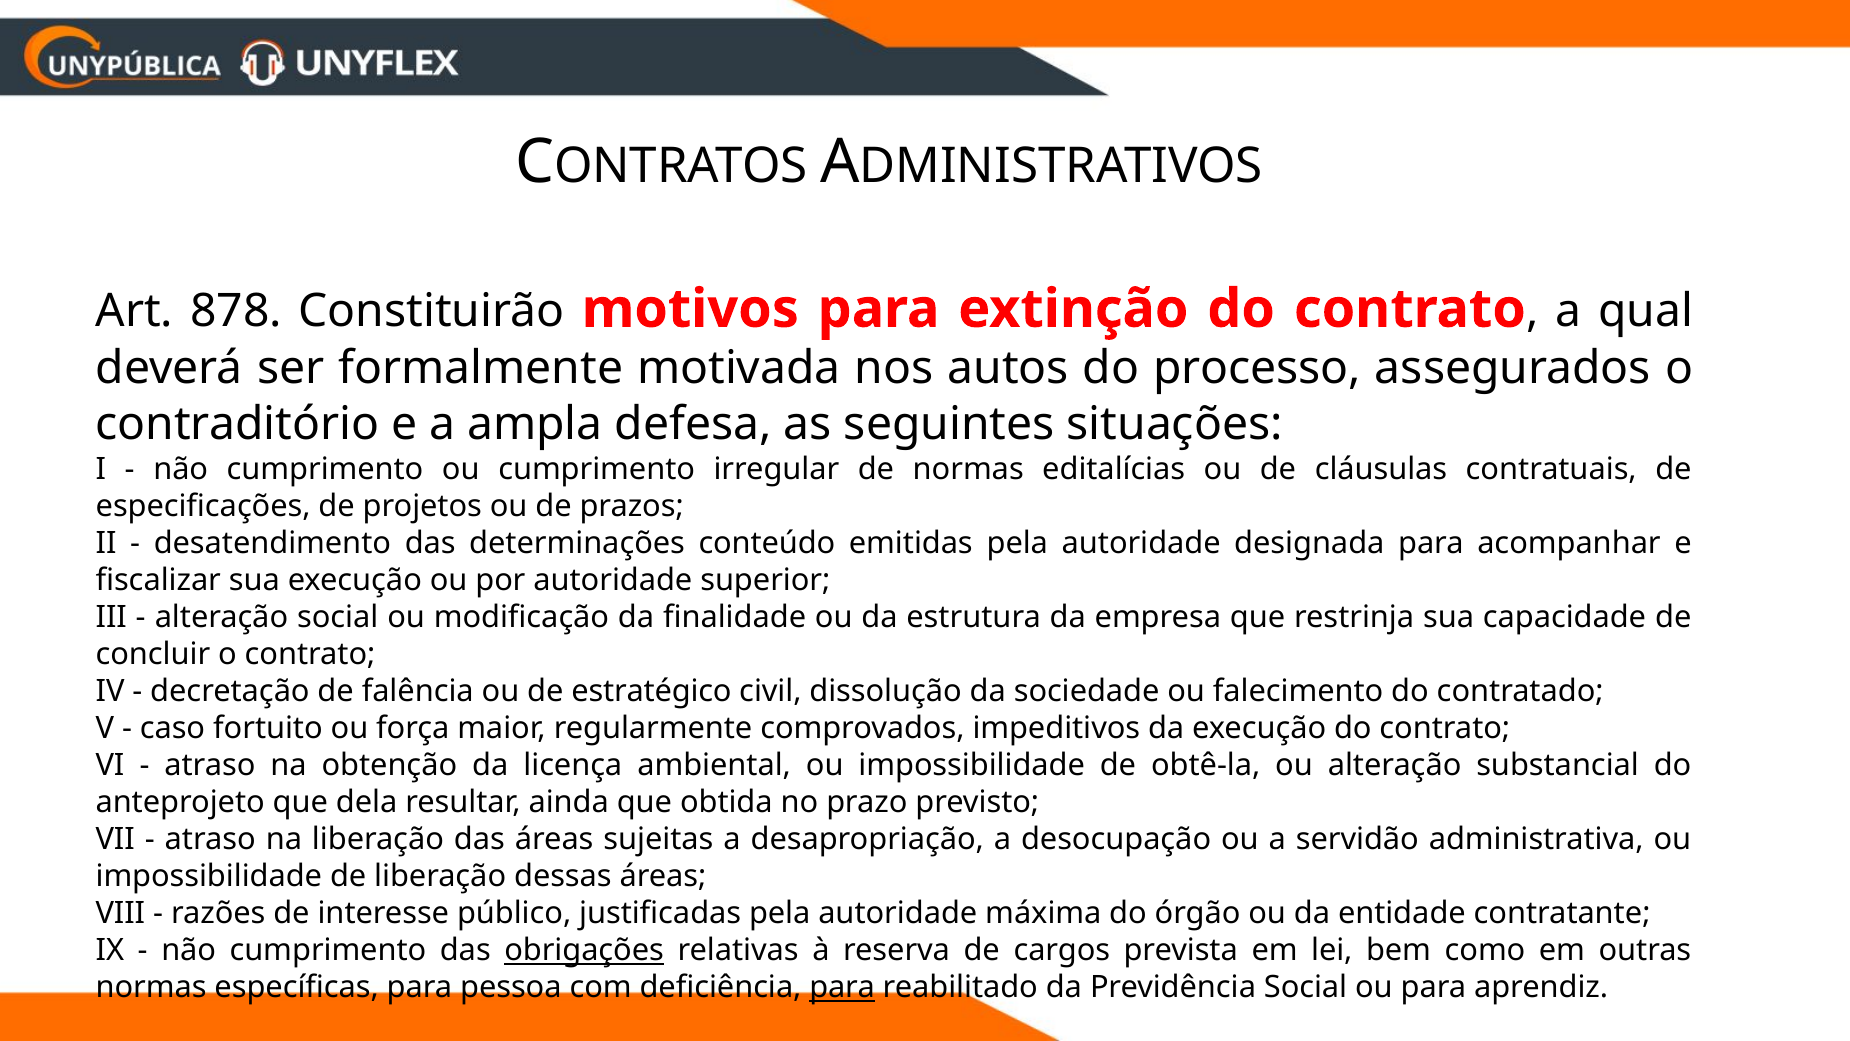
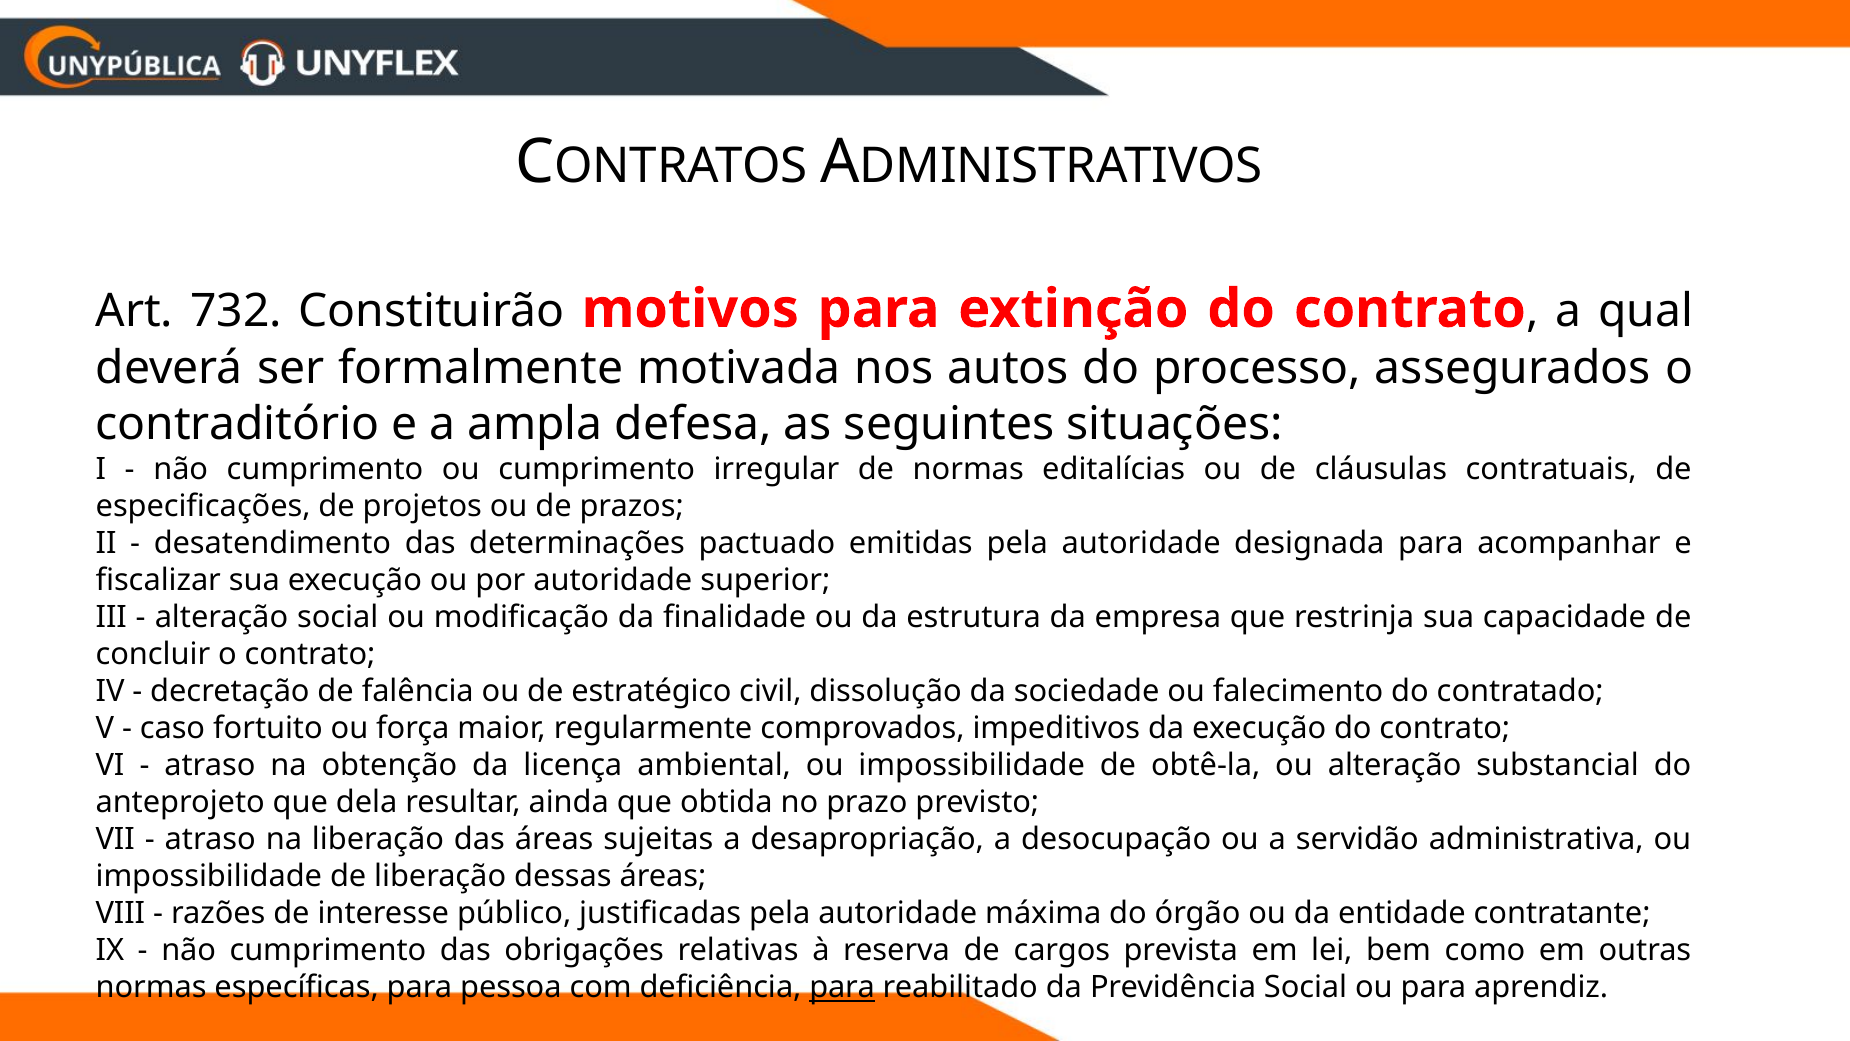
878: 878 -> 732
conteúdo: conteúdo -> pactuado
obrigações underline: present -> none
